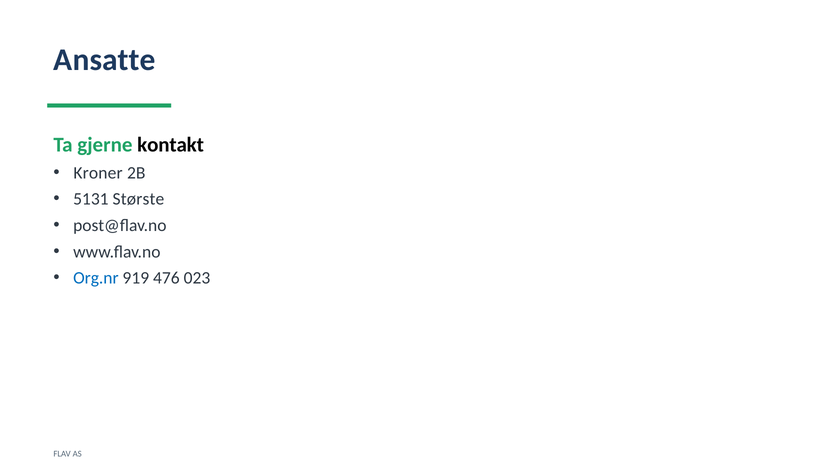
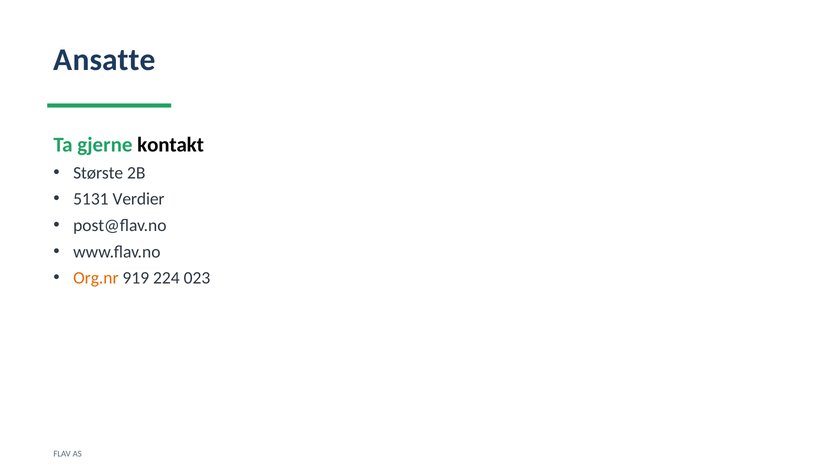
Kroner: Kroner -> Største
Største: Største -> Verdier
Org.nr colour: blue -> orange
476: 476 -> 224
